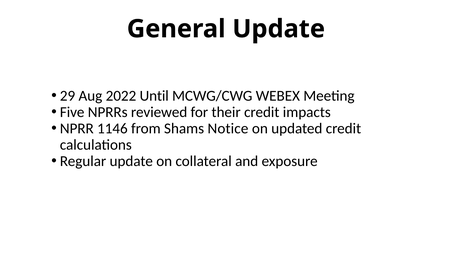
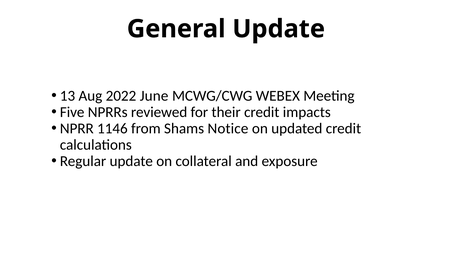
29: 29 -> 13
Until: Until -> June
